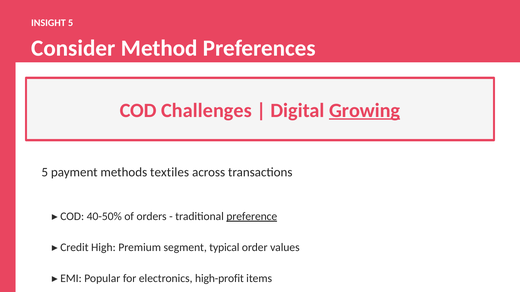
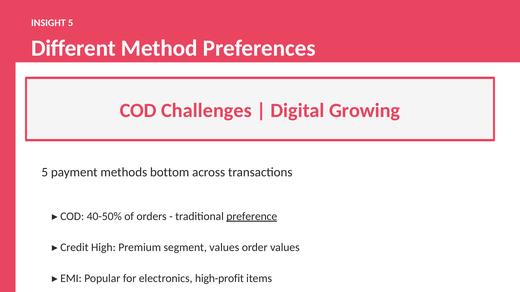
Consider: Consider -> Different
Growing underline: present -> none
textiles: textiles -> bottom
segment typical: typical -> values
